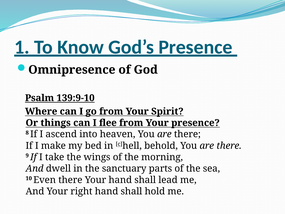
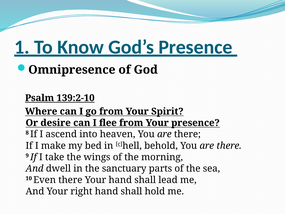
139:9-10: 139:9-10 -> 139:2-10
things: things -> desire
